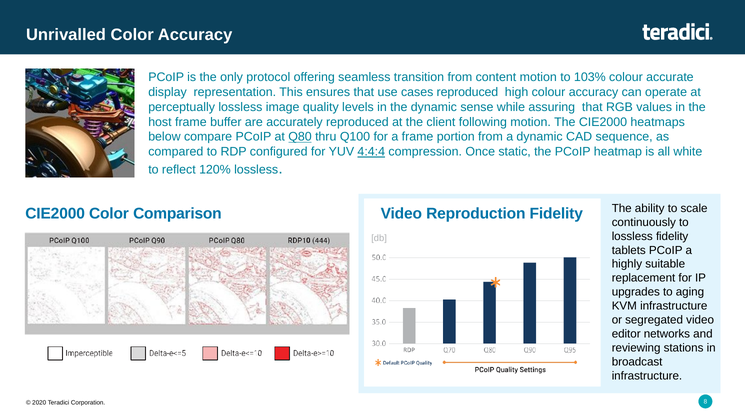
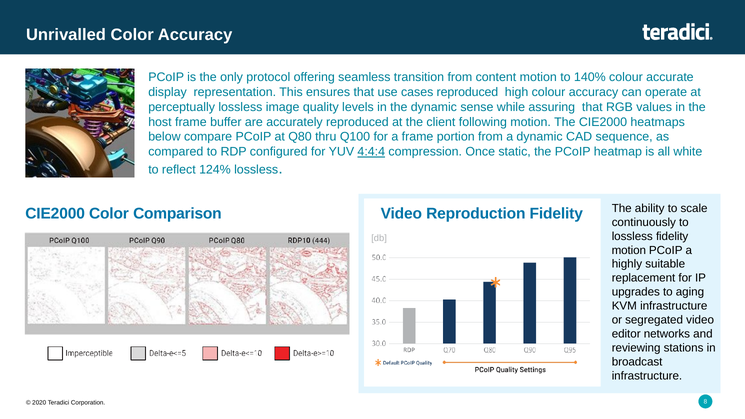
103%: 103% -> 140%
Q80 underline: present -> none
120%: 120% -> 124%
tablets at (629, 250): tablets -> motion
